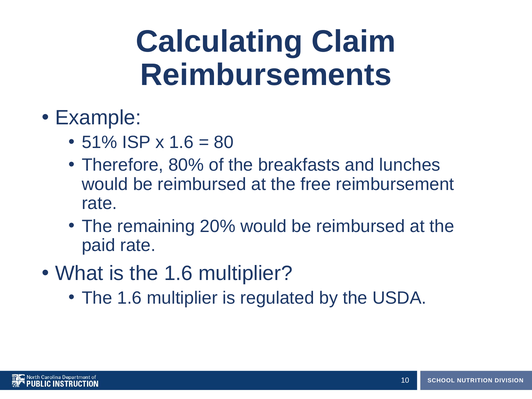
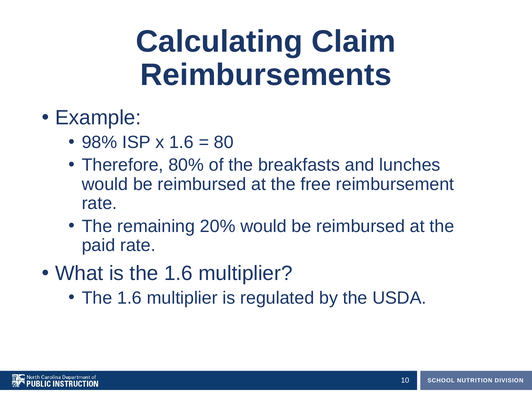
51%: 51% -> 98%
